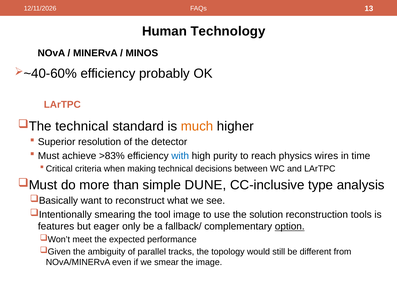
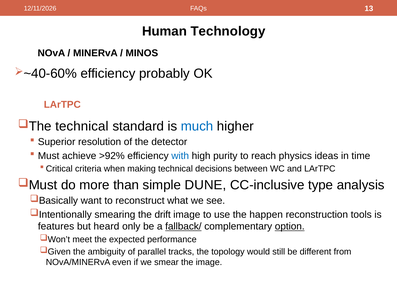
much colour: orange -> blue
>83%: >83% -> >92%
wires: wires -> ideas
tool: tool -> drift
solution: solution -> happen
eager: eager -> heard
fallback/ underline: none -> present
